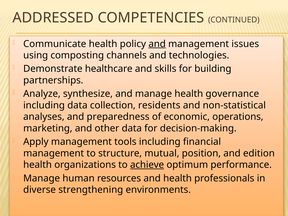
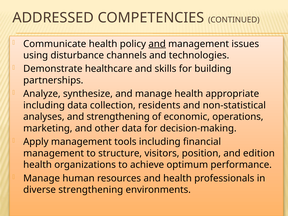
composting: composting -> disturbance
governance: governance -> appropriate
and preparedness: preparedness -> strengthening
mutual: mutual -> visitors
achieve underline: present -> none
